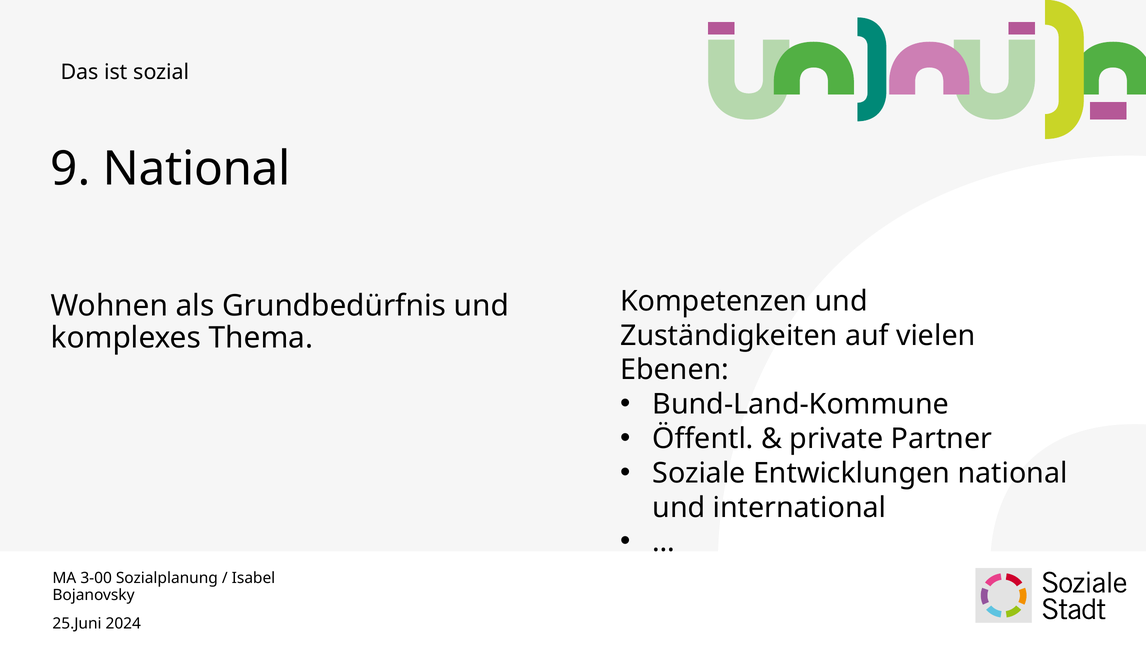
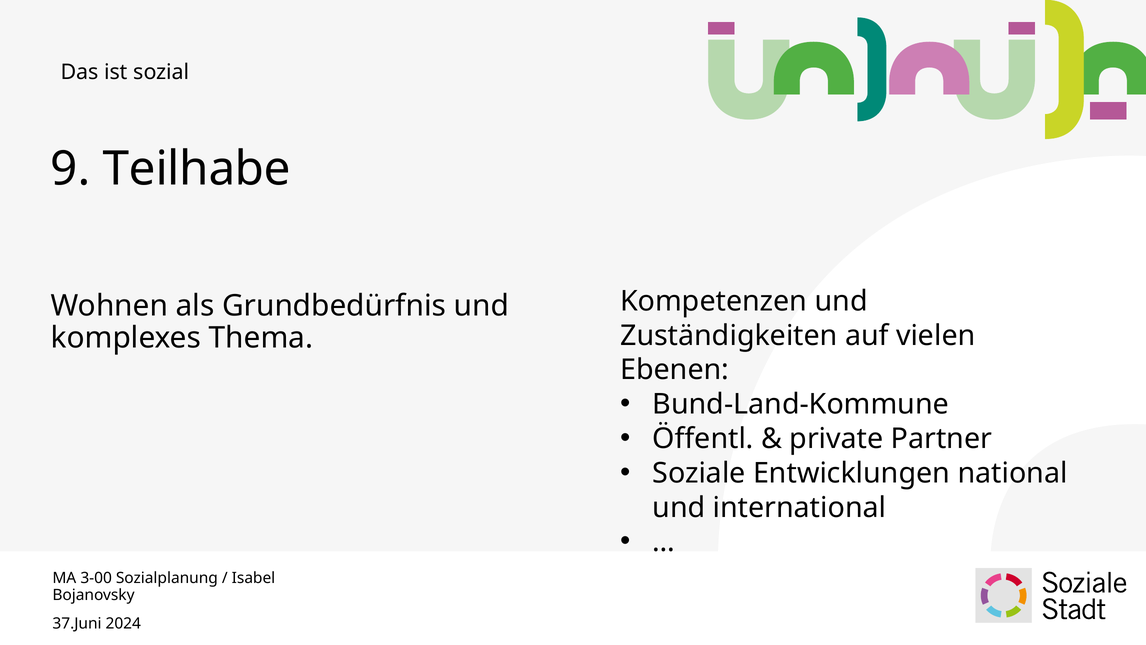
9 National: National -> Teilhabe
25.Juni: 25.Juni -> 37.Juni
